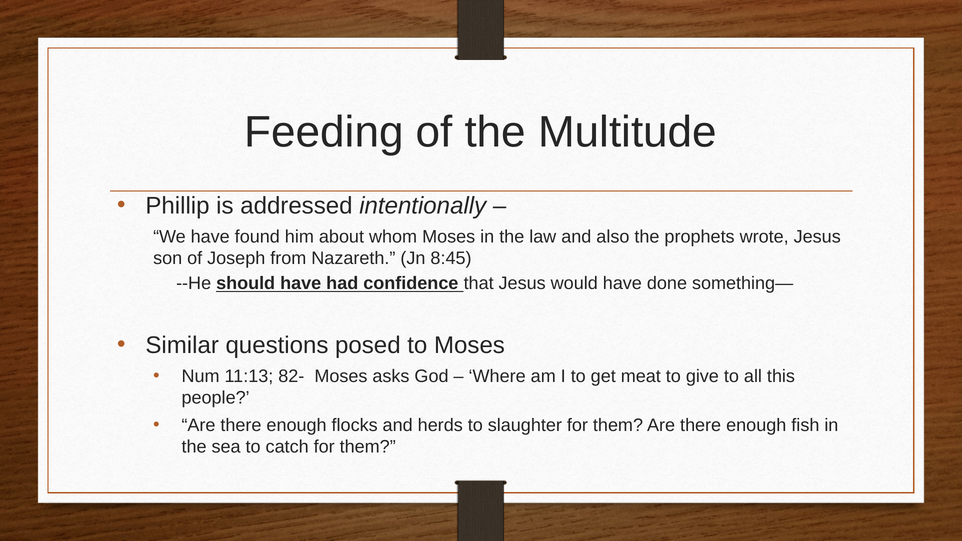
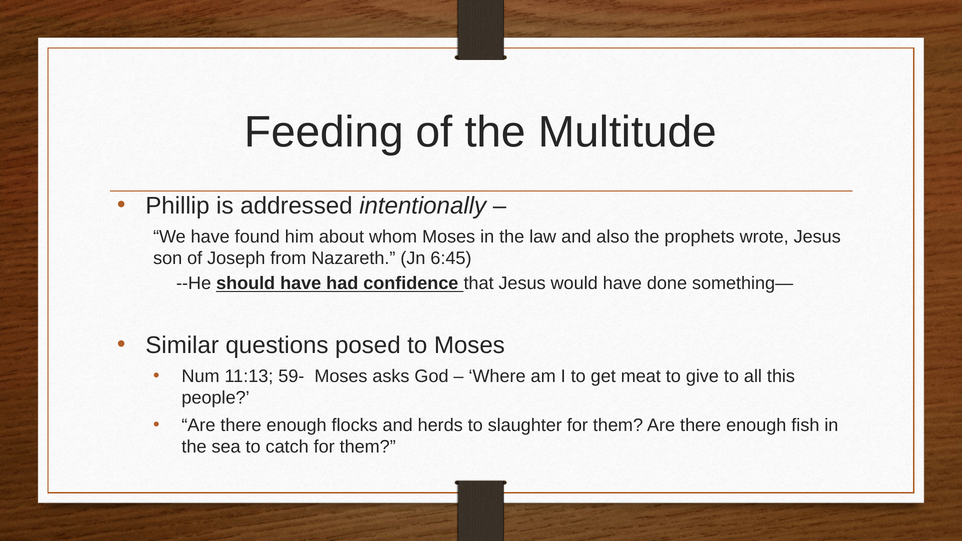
8:45: 8:45 -> 6:45
82-: 82- -> 59-
